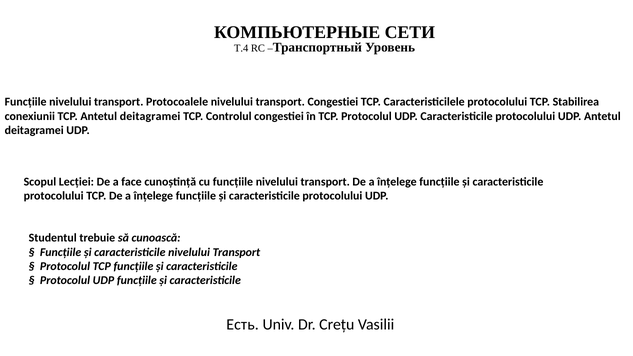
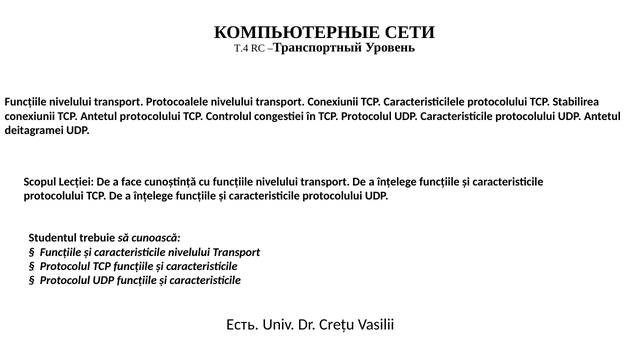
transport Congestiei: Congestiei -> Conexiunii
TCP Antetul deitagramei: deitagramei -> protocolului
